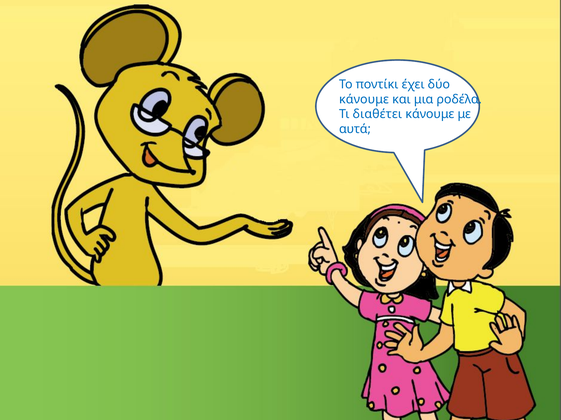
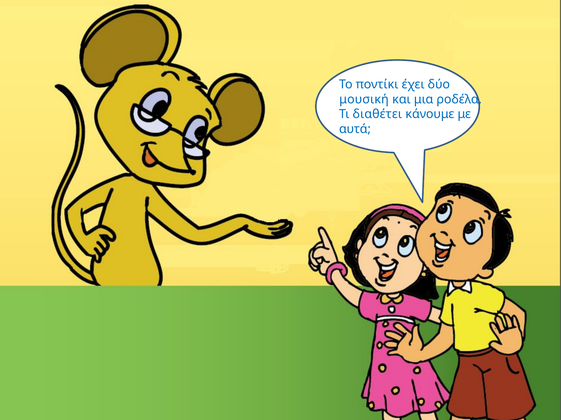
κάνουμε at (364, 99): κάνουμε -> μουσική
